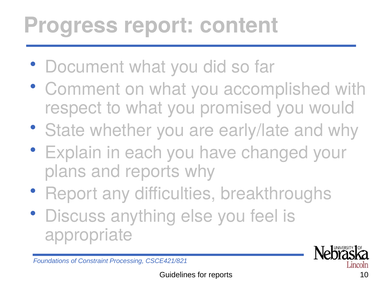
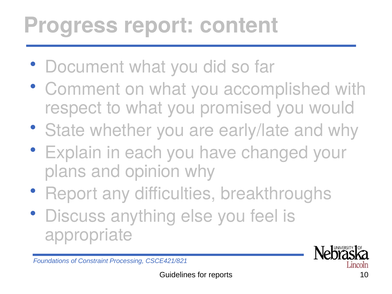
and reports: reports -> opinion
